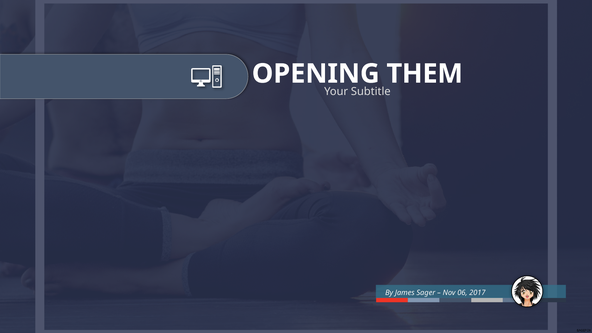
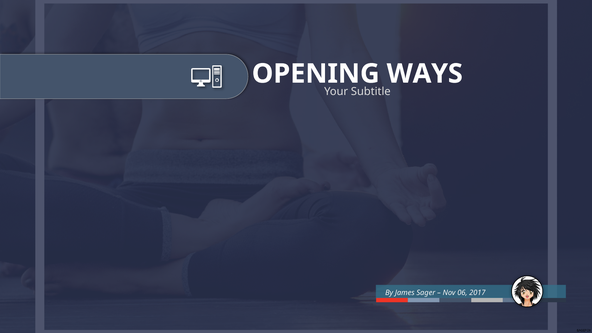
THEM: THEM -> WAYS
